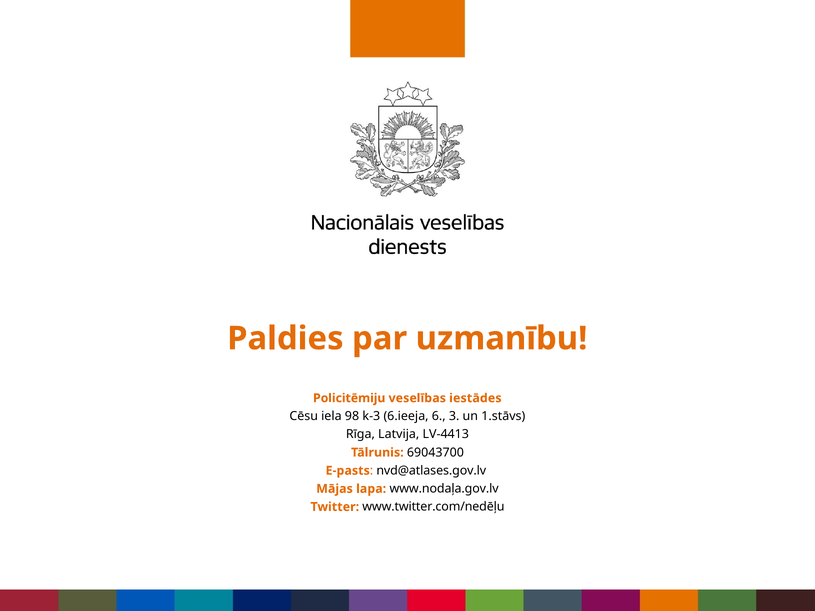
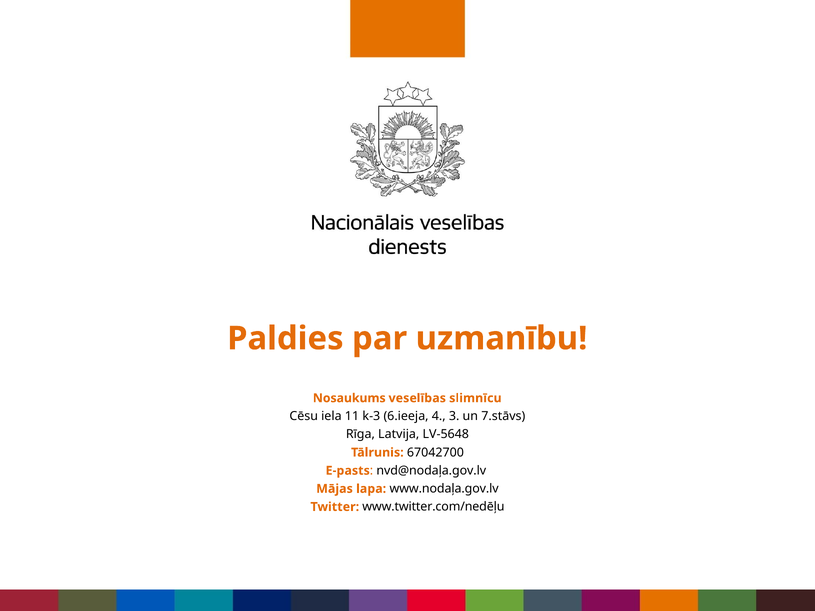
Policitēmiju: Policitēmiju -> Nosaukums
iestādes: iestādes -> slimnīcu
98: 98 -> 11
6: 6 -> 4
1.stāvs: 1.stāvs -> 7.stāvs
LV-4413: LV-4413 -> LV-5648
69043700: 69043700 -> 67042700
nvd@atlases.gov.lv: nvd@atlases.gov.lv -> nvd@nodaļa.gov.lv
